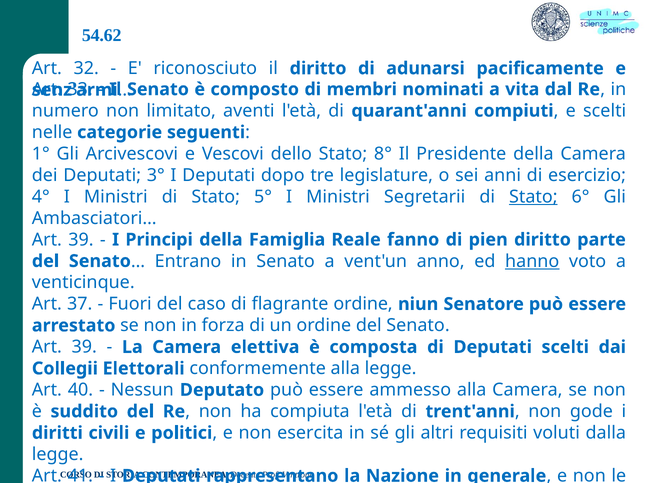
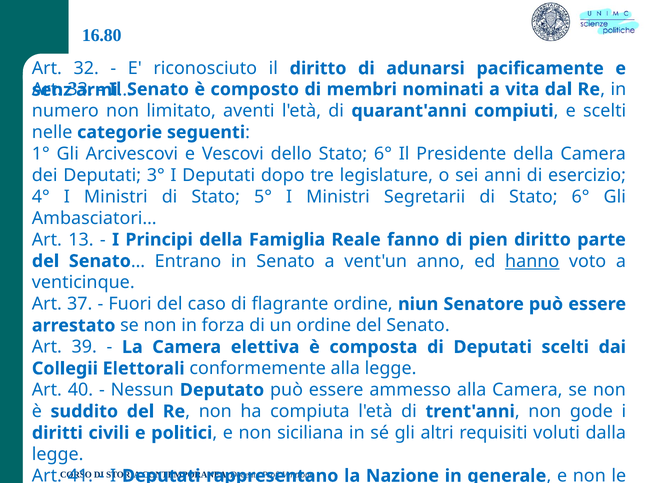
54.62: 54.62 -> 16.80
dello Stato 8°: 8° -> 6°
Stato at (533, 197) underline: present -> none
39 at (81, 240): 39 -> 13
esercita: esercita -> siciliana
